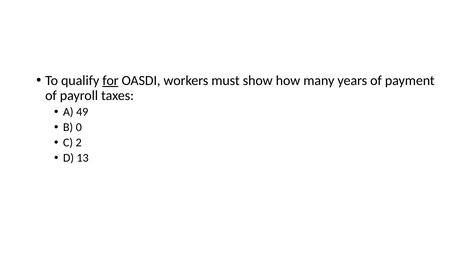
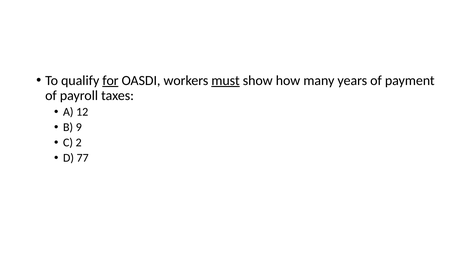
must underline: none -> present
49: 49 -> 12
0: 0 -> 9
13: 13 -> 77
